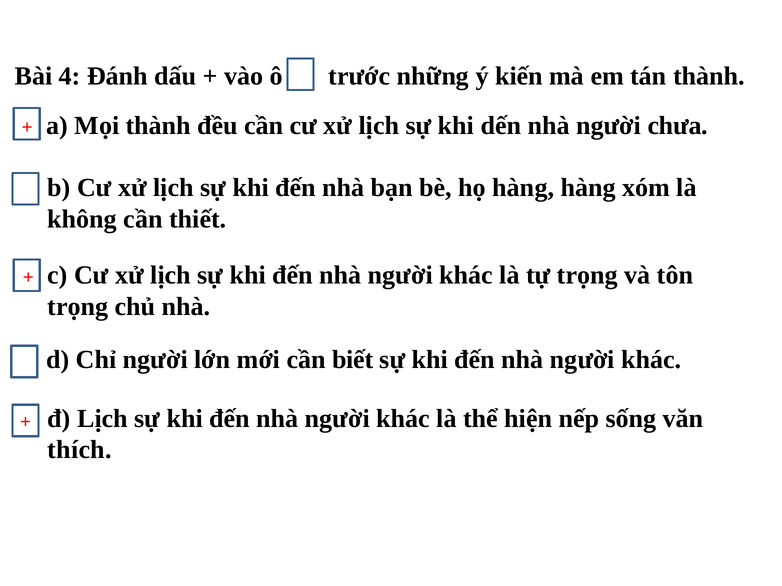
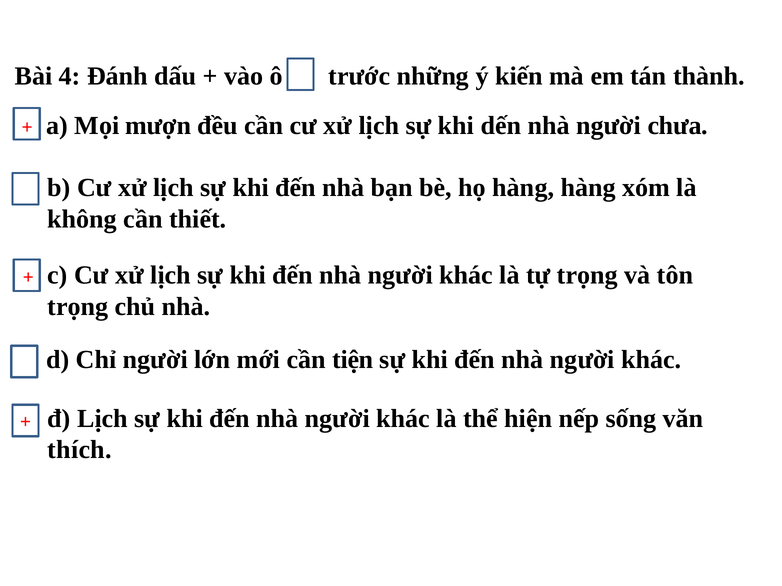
Mọi thành: thành -> mượn
biết: biết -> tiện
